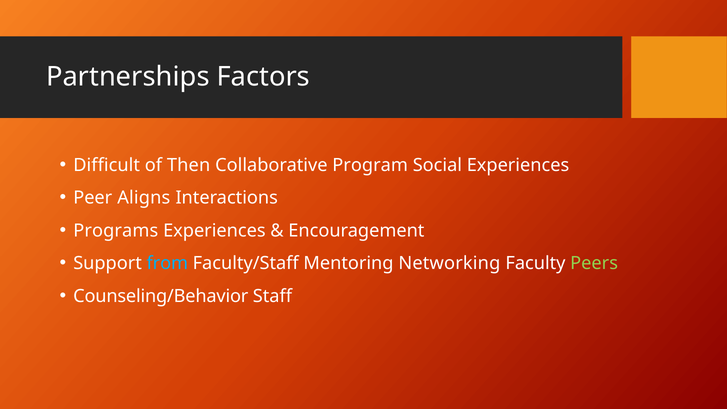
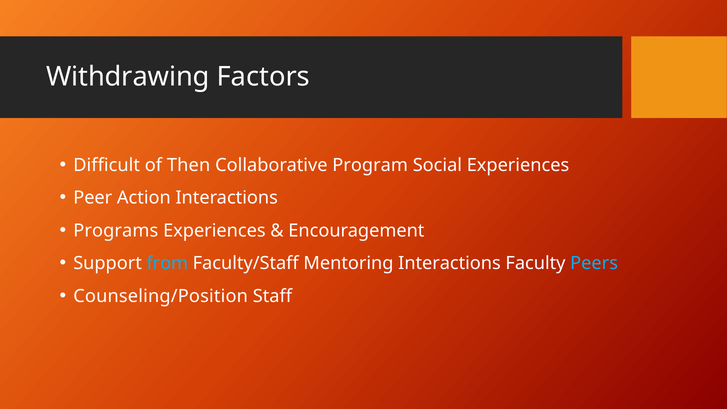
Partnerships: Partnerships -> Withdrawing
Aligns: Aligns -> Action
Mentoring Networking: Networking -> Interactions
Peers colour: light green -> light blue
Counseling/Behavior: Counseling/Behavior -> Counseling/Position
